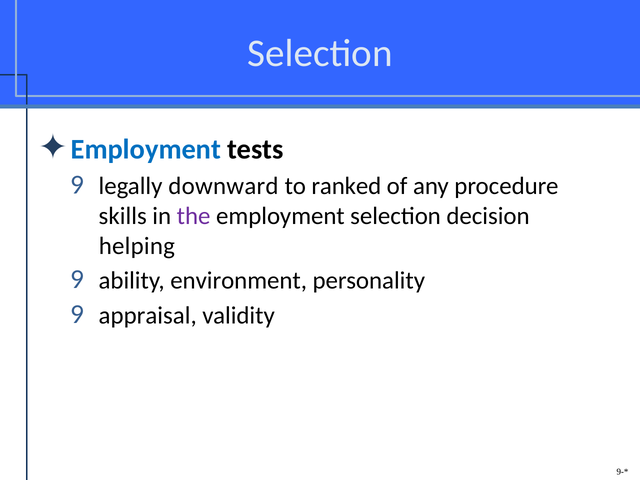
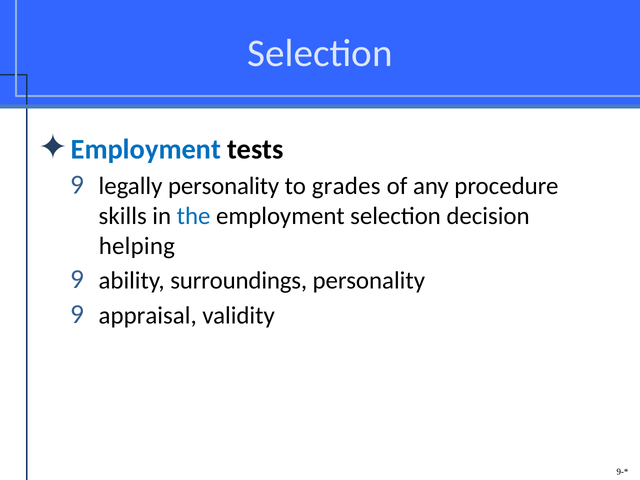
legally downward: downward -> personality
ranked: ranked -> grades
the colour: purple -> blue
environment: environment -> surroundings
